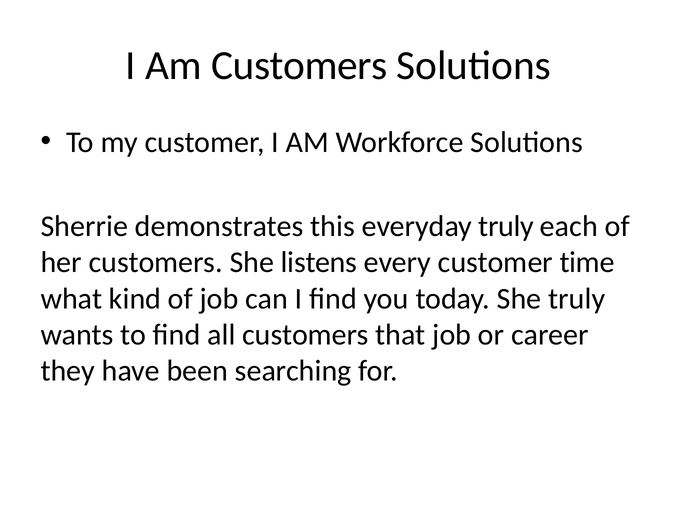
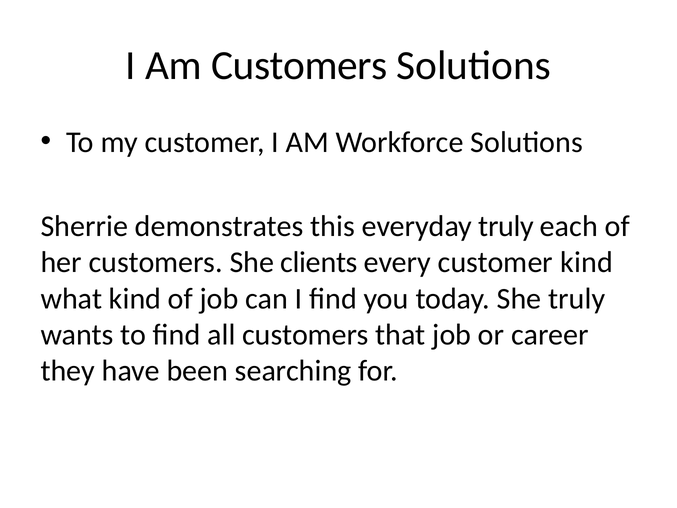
listens: listens -> clients
customer time: time -> kind
